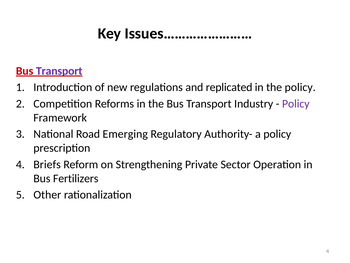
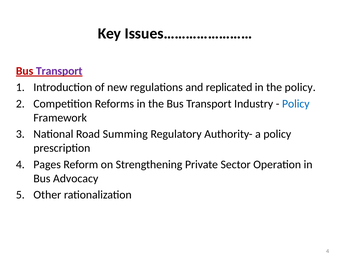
Policy at (296, 103) colour: purple -> blue
Emerging: Emerging -> Summing
Briefs: Briefs -> Pages
Fertilizers: Fertilizers -> Advocacy
